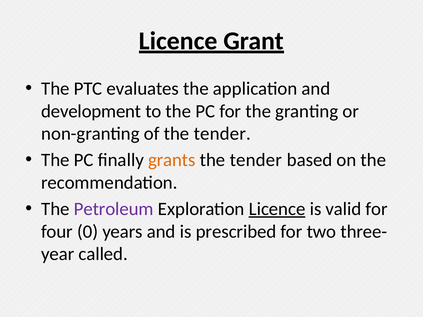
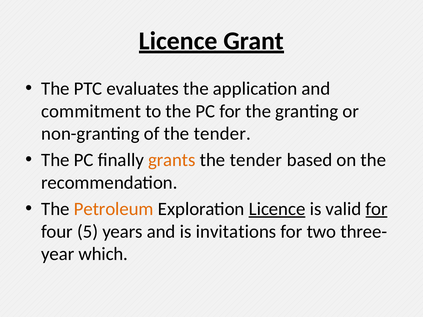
development: development -> commitment
Petroleum colour: purple -> orange
for at (377, 209) underline: none -> present
0: 0 -> 5
prescribed: prescribed -> invitations
called: called -> which
